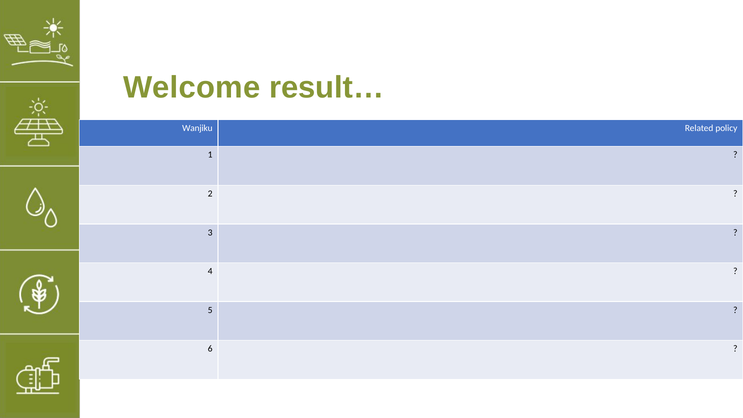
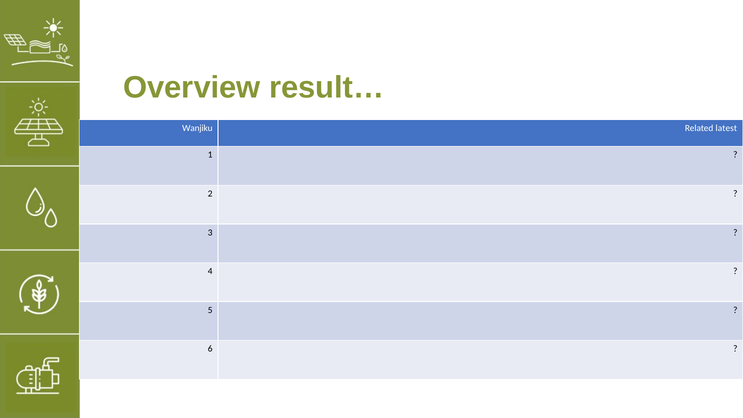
Welcome: Welcome -> Overview
policy: policy -> latest
